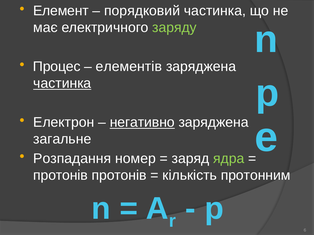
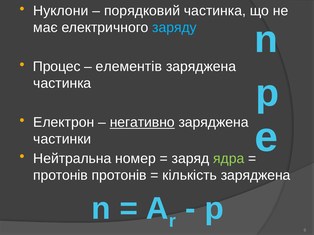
Елемент: Елемент -> Нуклони
заряду colour: light green -> light blue
частинка at (62, 84) underline: present -> none
загальне: загальне -> частинки
Розпадання: Розпадання -> Нейтральна
кількість протонним: протонним -> заряджена
